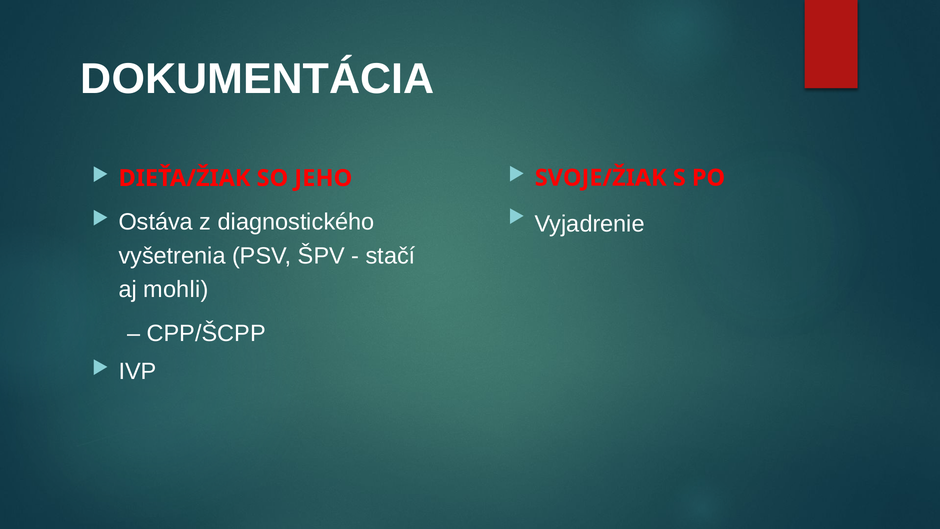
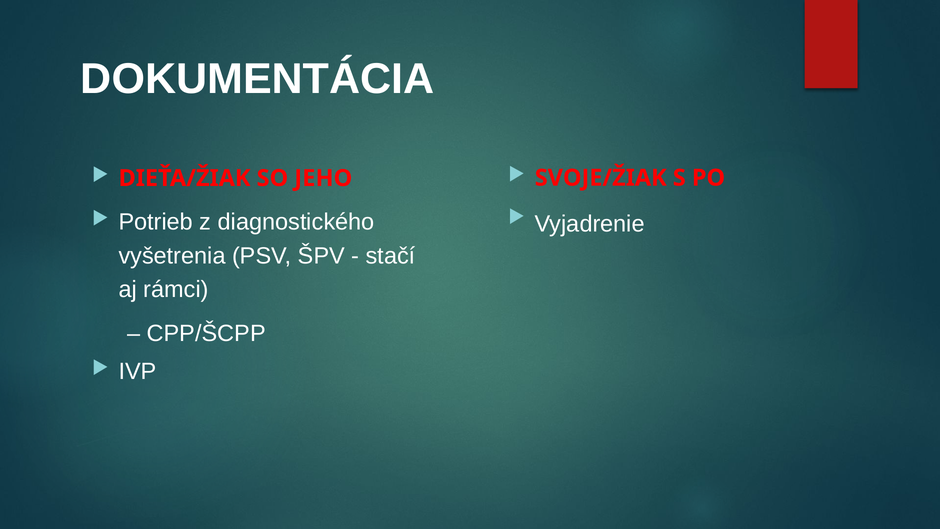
Ostáva: Ostáva -> Potrieb
mohli: mohli -> rámci
